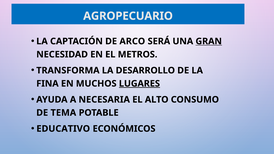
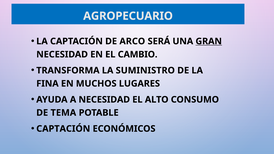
METROS: METROS -> CAMBIO
DESARROLLO: DESARROLLO -> SUMINISTRO
LUGARES underline: present -> none
A NECESARIA: NECESARIA -> NECESIDAD
EDUCATIVO at (63, 129): EDUCATIVO -> CAPTACIÓN
